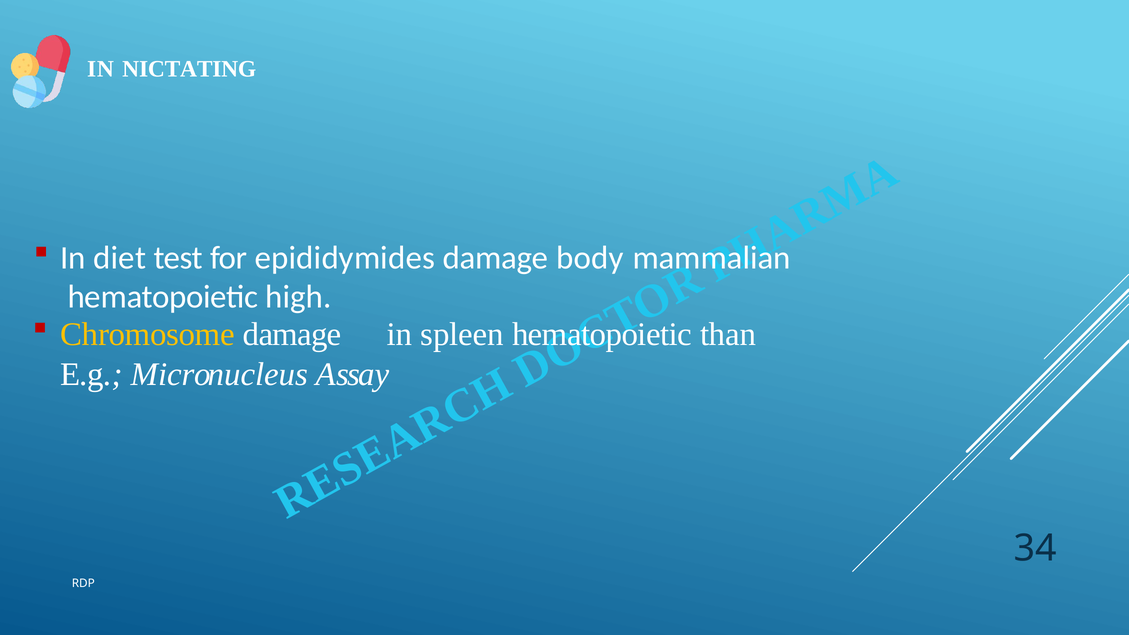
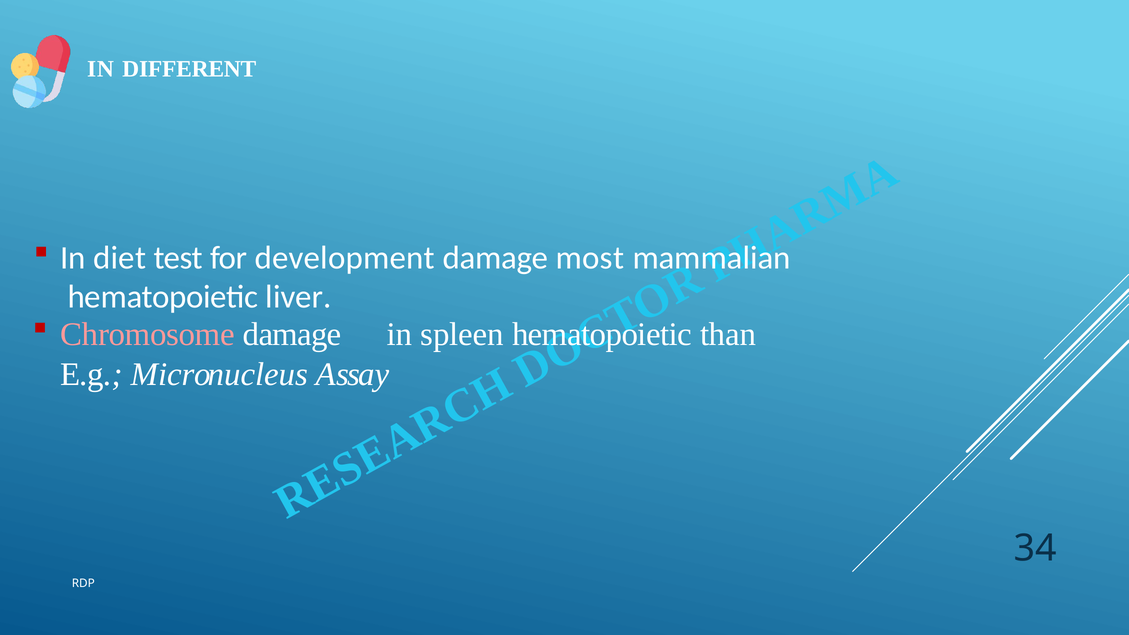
NICTATING: NICTATING -> DIFFERENT
epididymides: epididymides -> development
body: body -> most
high: high -> liver
Chromosome colour: yellow -> pink
